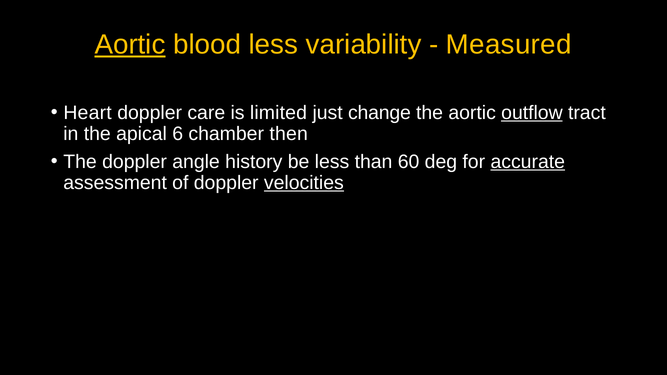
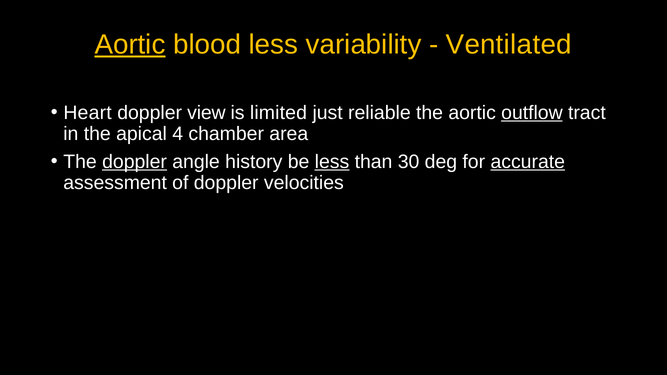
Measured: Measured -> Ventilated
care: care -> view
change: change -> reliable
6: 6 -> 4
then: then -> area
doppler at (135, 162) underline: none -> present
less at (332, 162) underline: none -> present
60: 60 -> 30
velocities underline: present -> none
